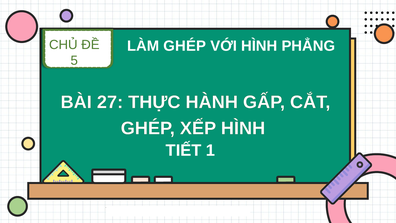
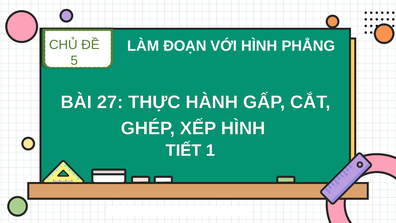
LÀM GHÉP: GHÉP -> ĐOẠN
